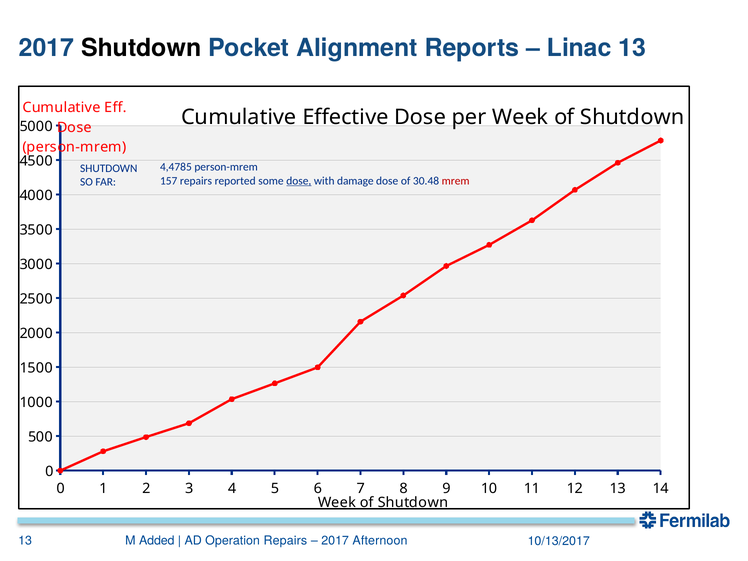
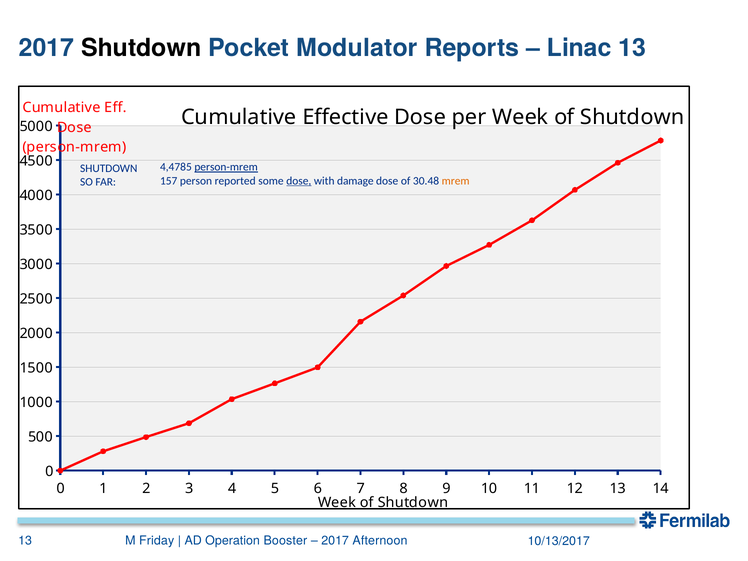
Alignment: Alignment -> Modulator
person-mrem at (226, 167) underline: none -> present
157 repairs: repairs -> person
mrem colour: red -> orange
Added: Added -> Friday
Operation Repairs: Repairs -> Booster
